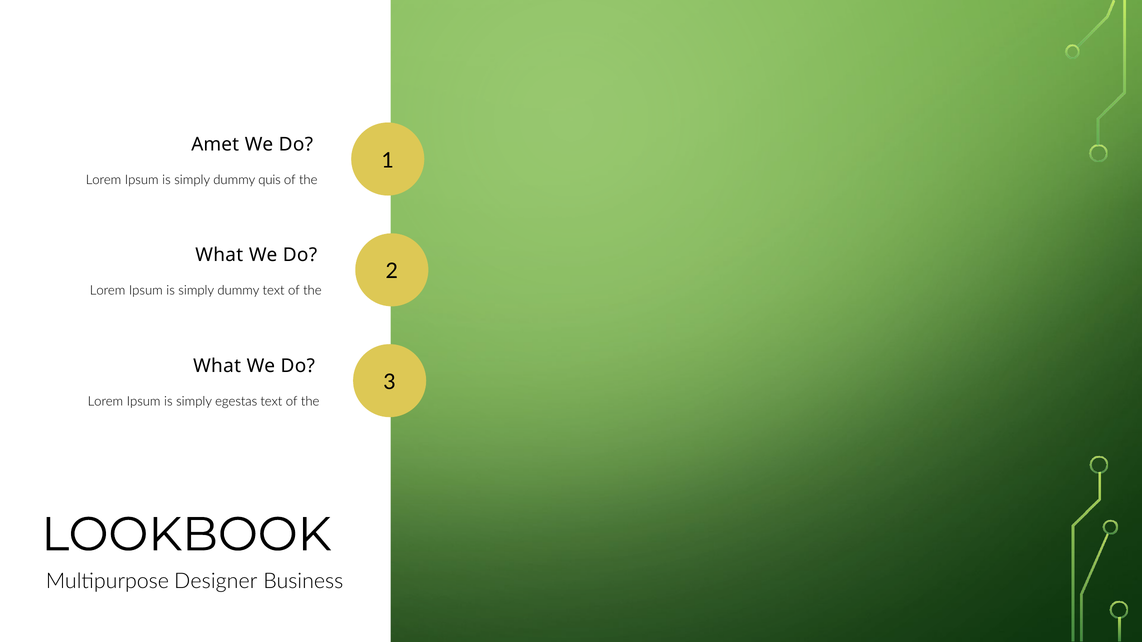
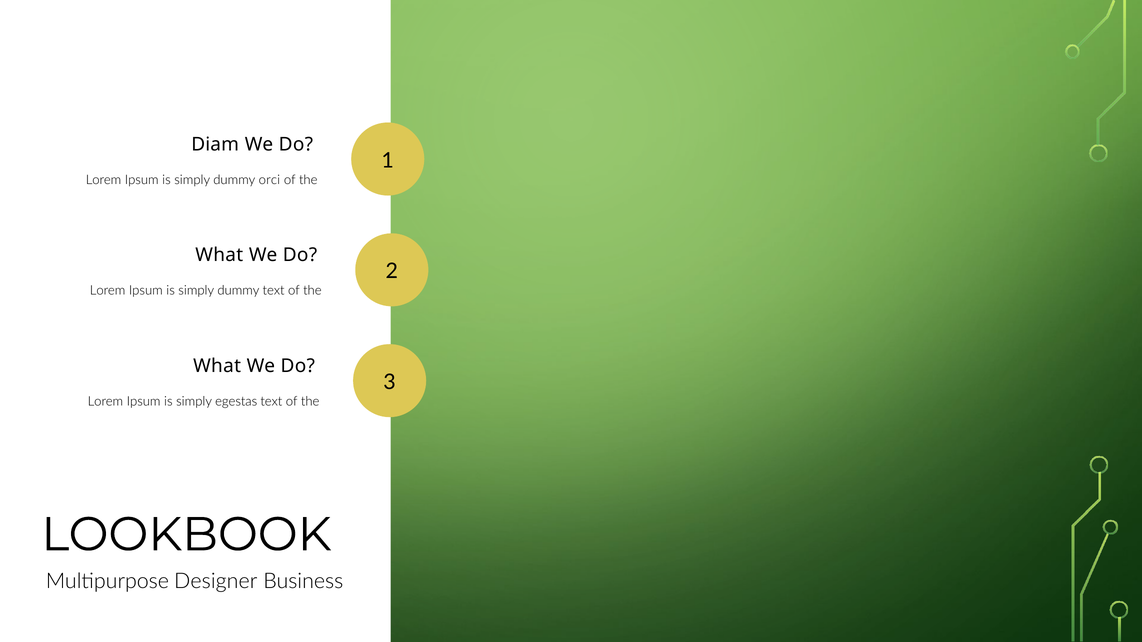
Amet: Amet -> Diam
quis: quis -> orci
